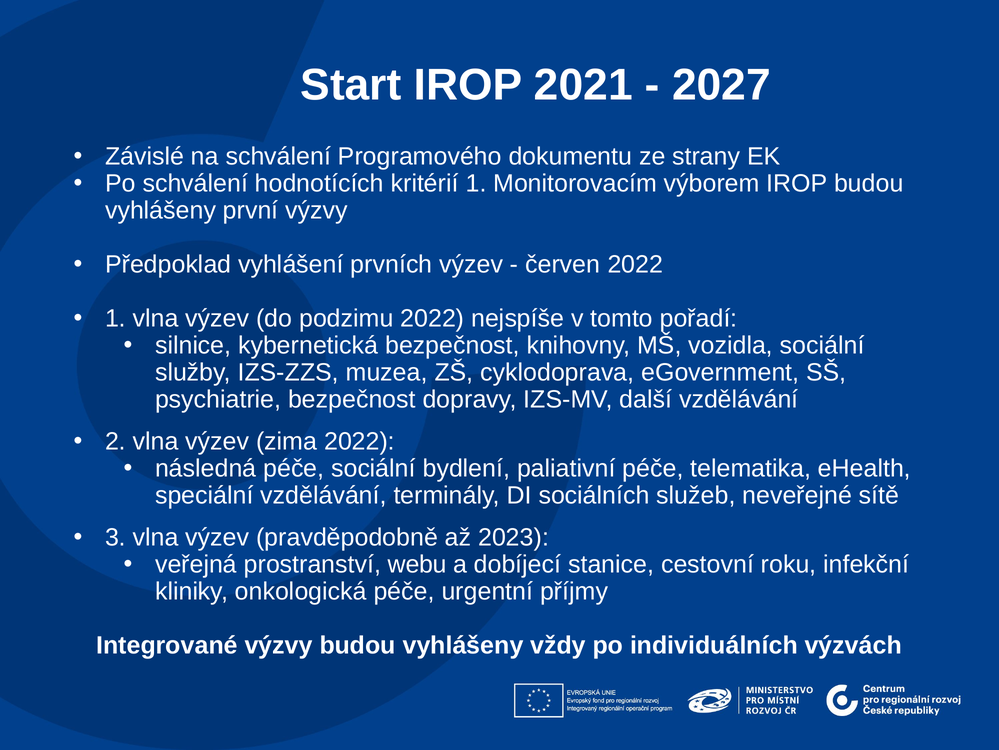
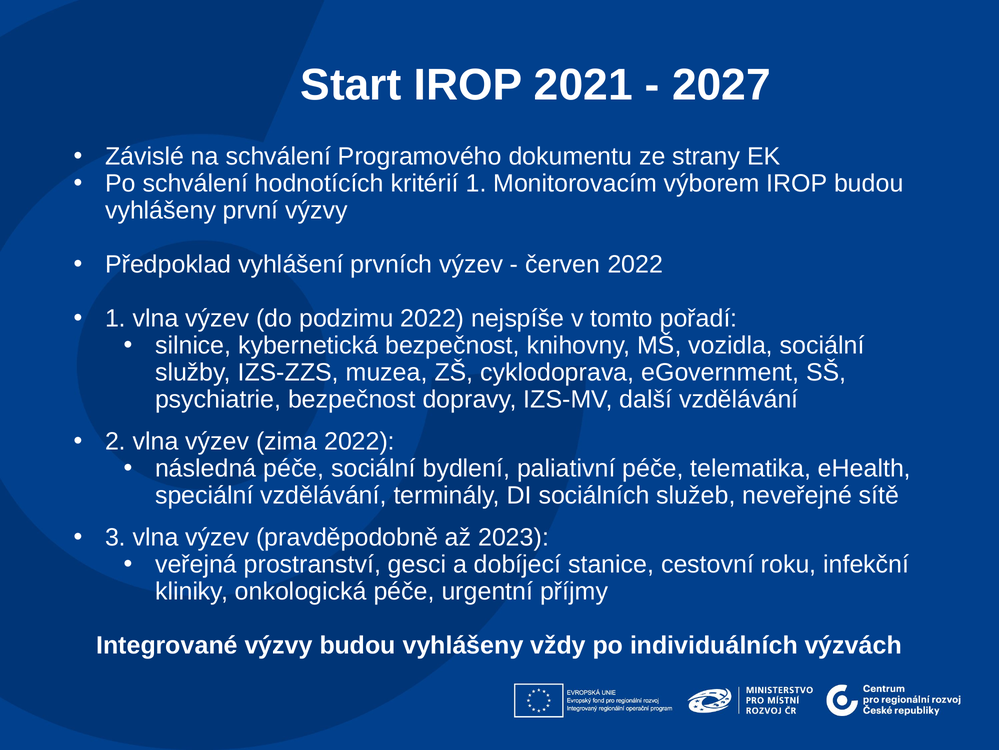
webu: webu -> gesci
